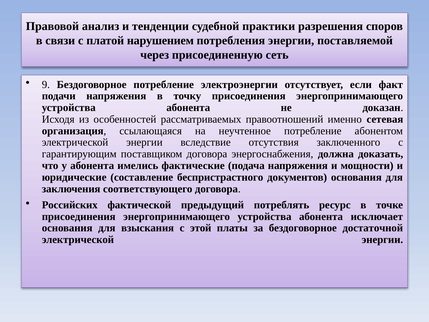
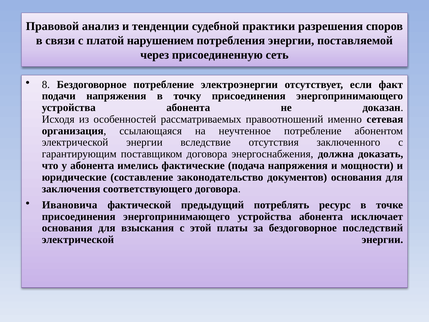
9: 9 -> 8
беспристрастного: беспристрастного -> законодательство
Российских: Российских -> Ивановича
достаточной: достаточной -> последствий
